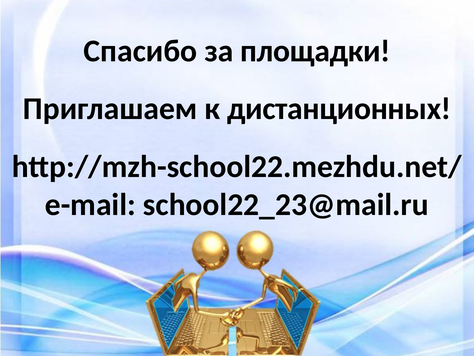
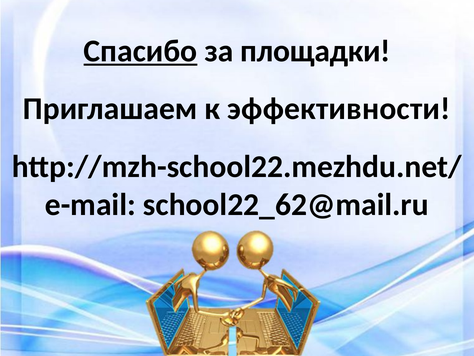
Спасибо underline: none -> present
дистанционных: дистанционных -> эффективности
school22_23@mail.ru: school22_23@mail.ru -> school22_62@mail.ru
